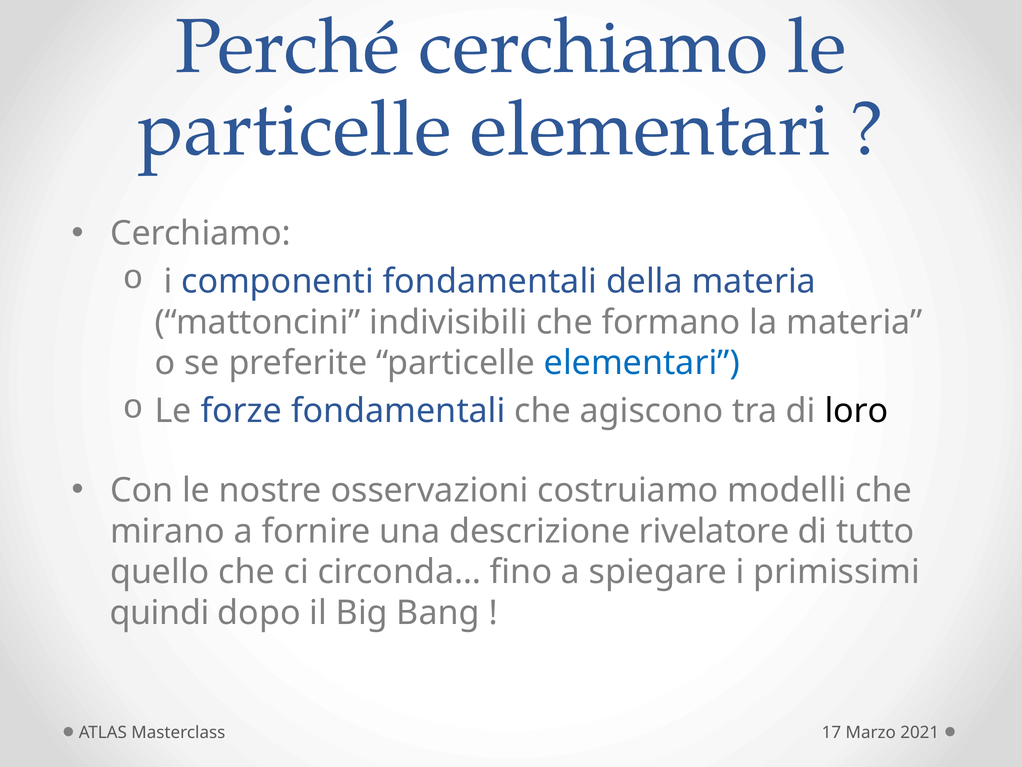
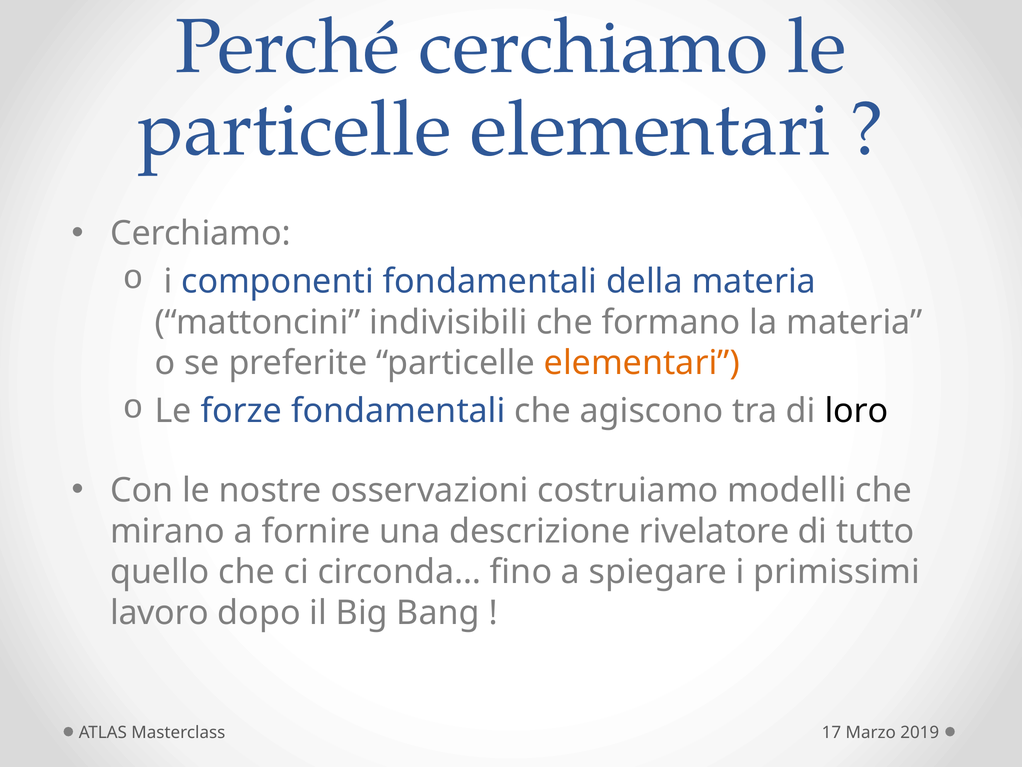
elementari at (642, 363) colour: blue -> orange
quindi: quindi -> lavoro
2021: 2021 -> 2019
